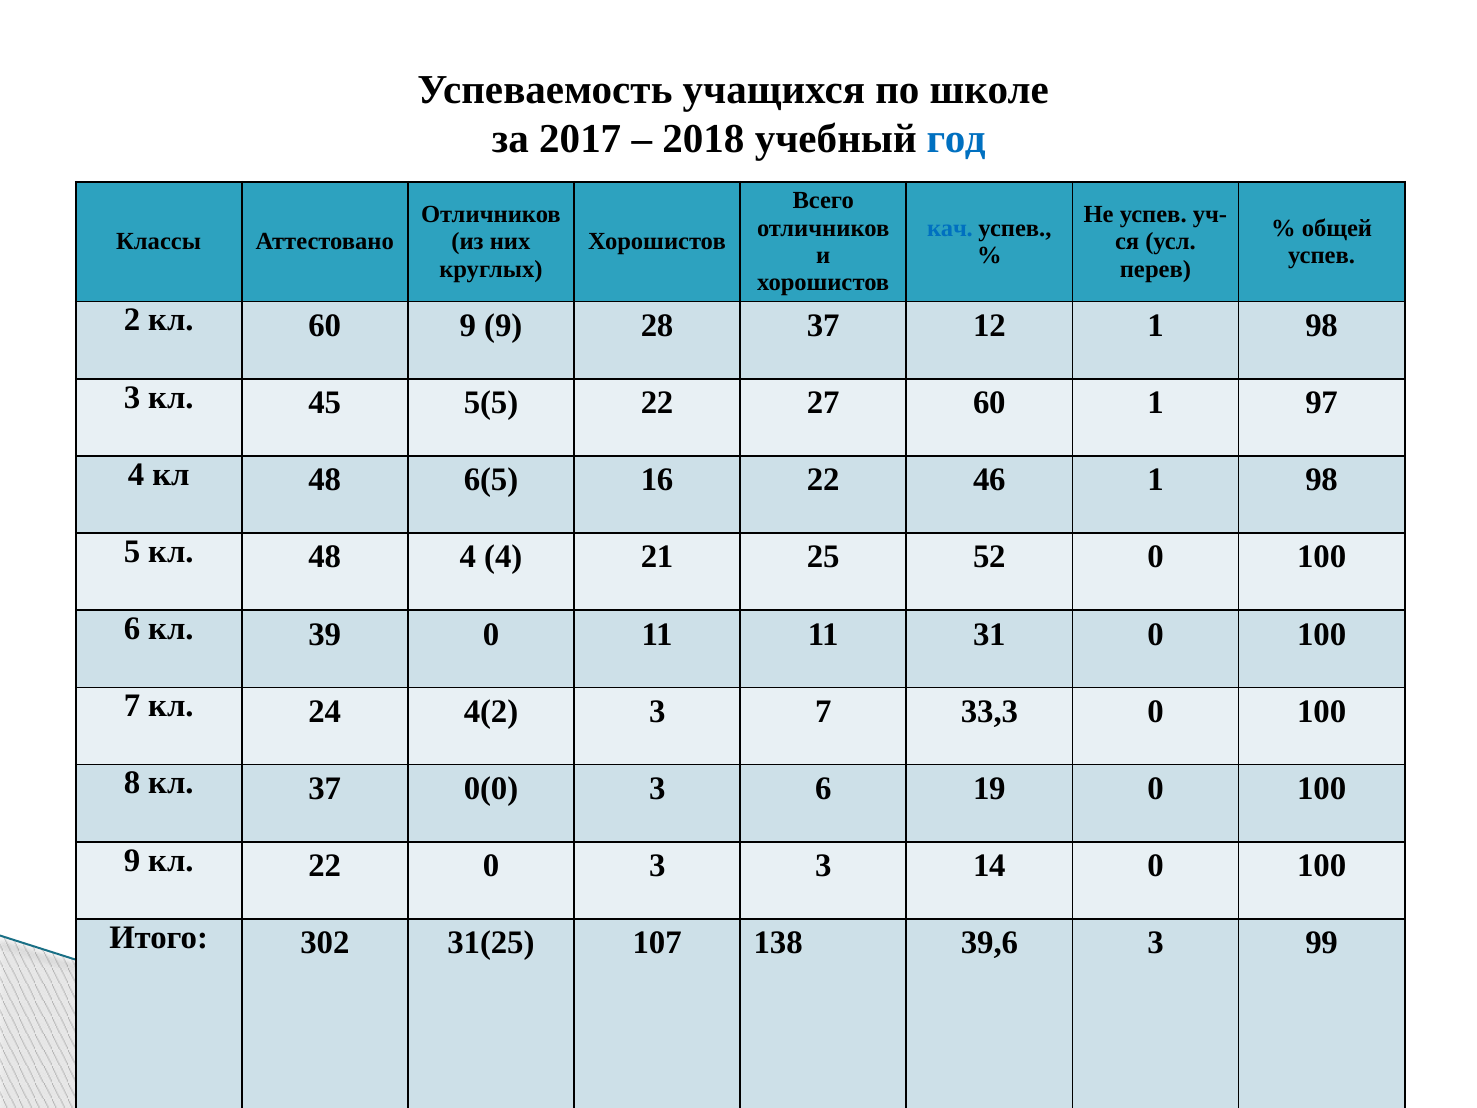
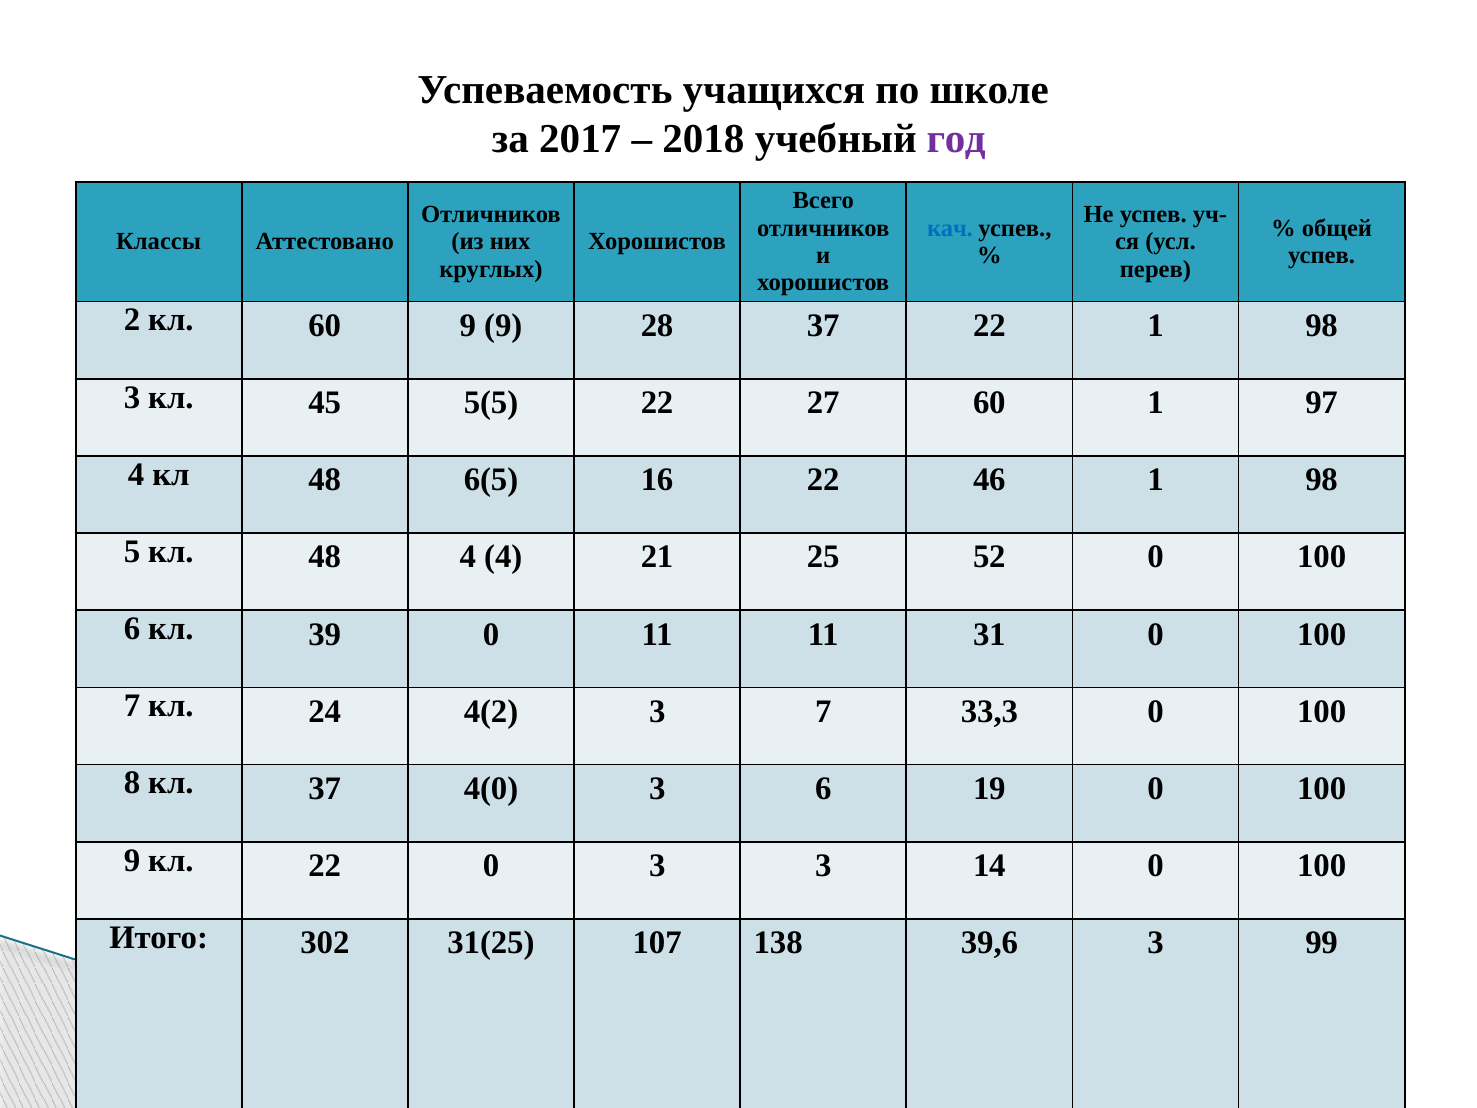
год colour: blue -> purple
37 12: 12 -> 22
0(0: 0(0 -> 4(0
